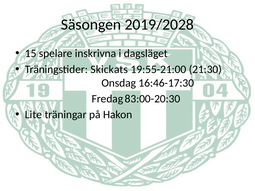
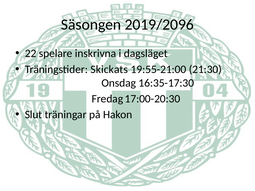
2019/2028: 2019/2028 -> 2019/2096
15: 15 -> 22
16:46-17:30: 16:46-17:30 -> 16:35-17:30
83:00-20:30: 83:00-20:30 -> 17:00-20:30
Lite: Lite -> Slut
